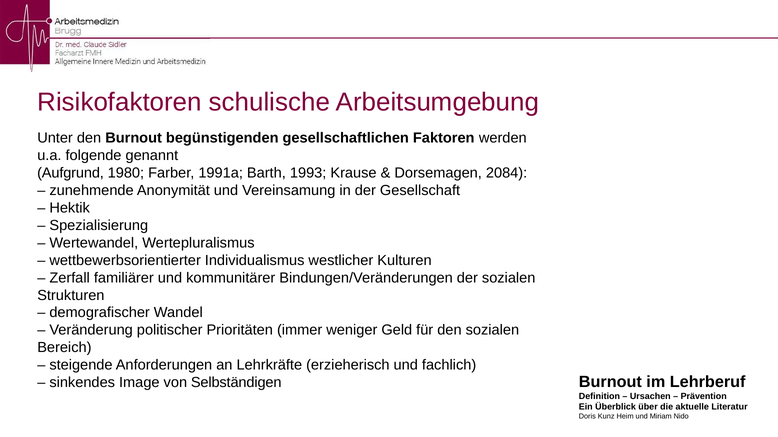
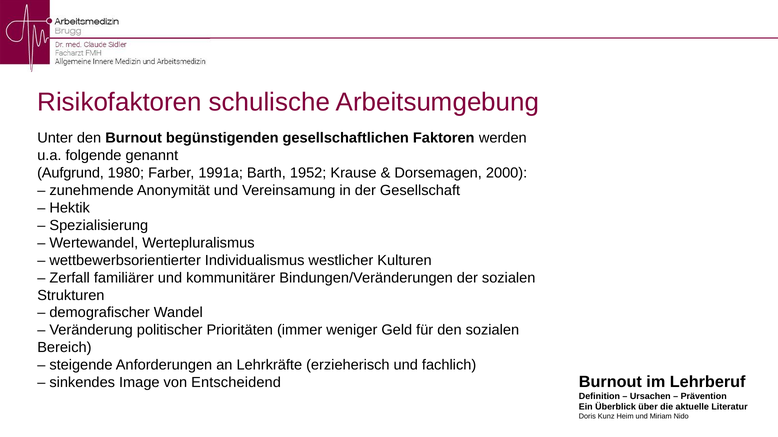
1993: 1993 -> 1952
2084: 2084 -> 2000
Selbständigen: Selbständigen -> Entscheidend
